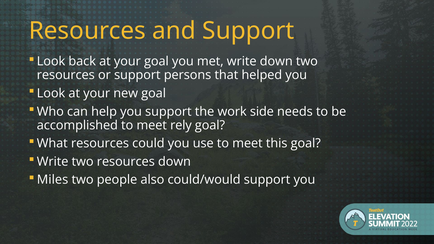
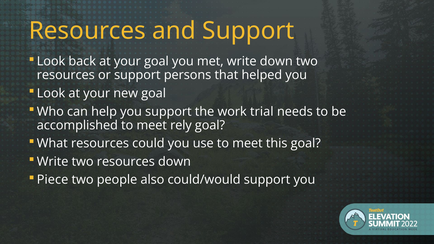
side: side -> trial
Miles: Miles -> Piece
